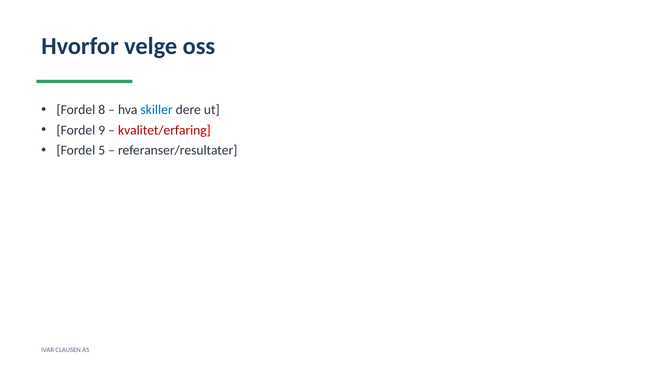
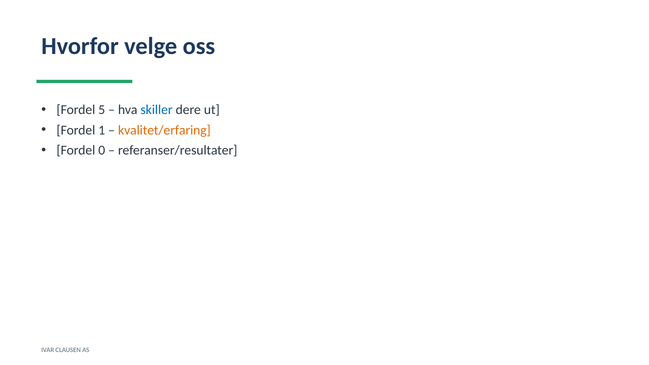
8: 8 -> 5
9: 9 -> 1
kvalitet/erfaring colour: red -> orange
5: 5 -> 0
